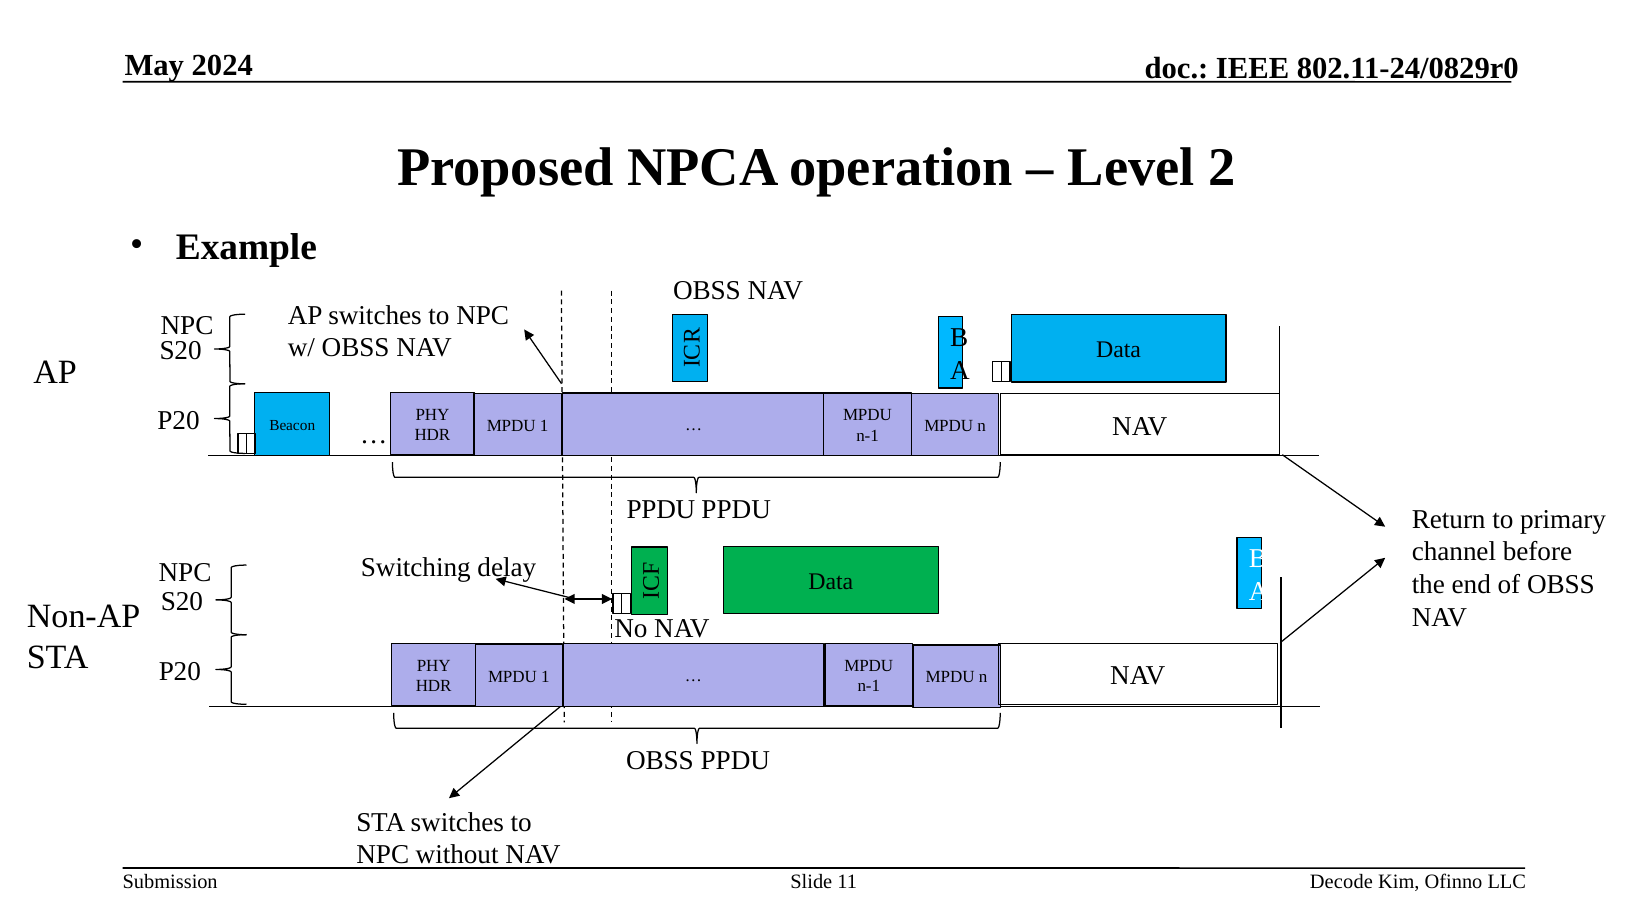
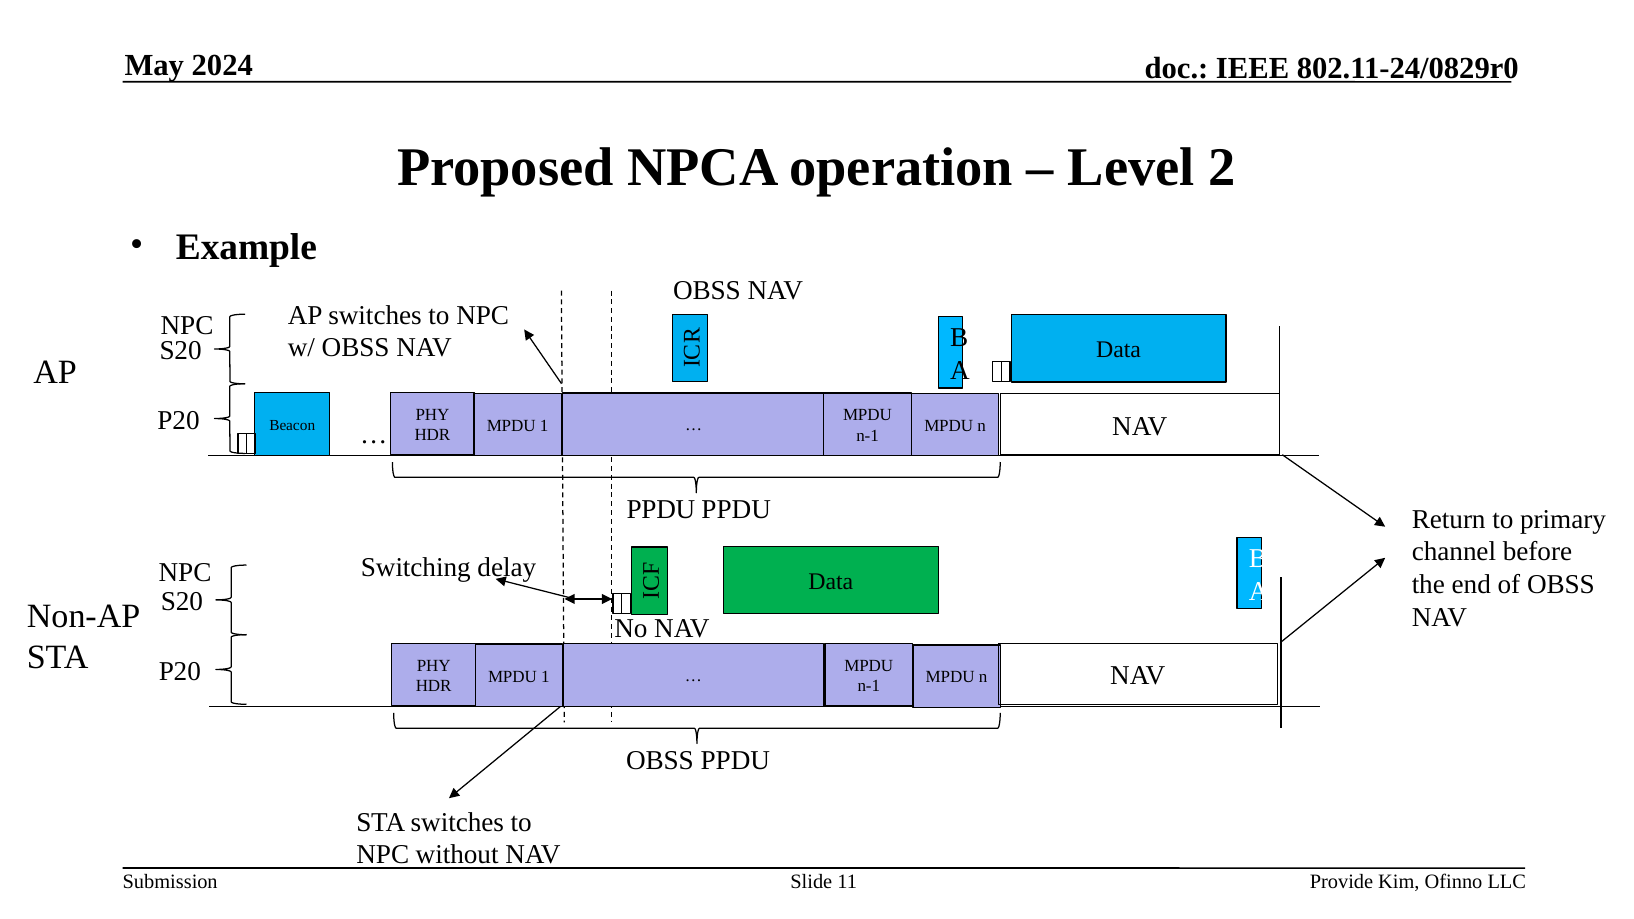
Decode: Decode -> Provide
